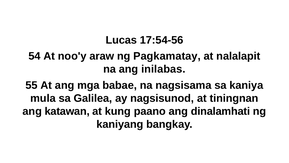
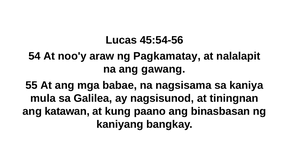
17:54-56: 17:54-56 -> 45:54-56
inilabas: inilabas -> gawang
dinalamhati: dinalamhati -> binasbasan
